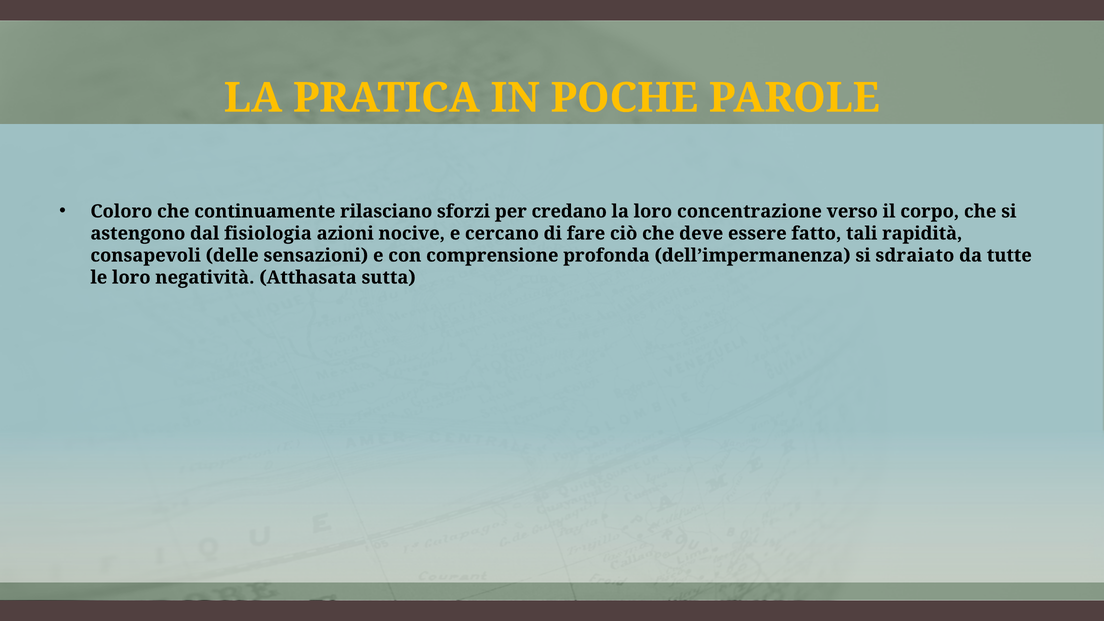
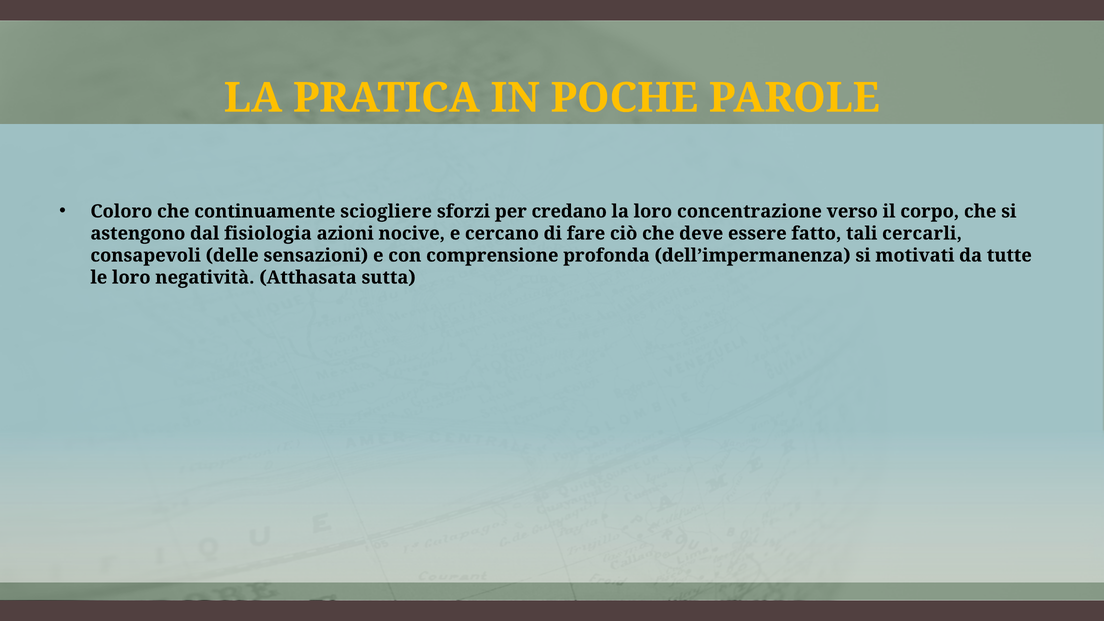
rilasciano: rilasciano -> sciogliere
rapidità: rapidità -> cercarli
sdraiato: sdraiato -> motivati
